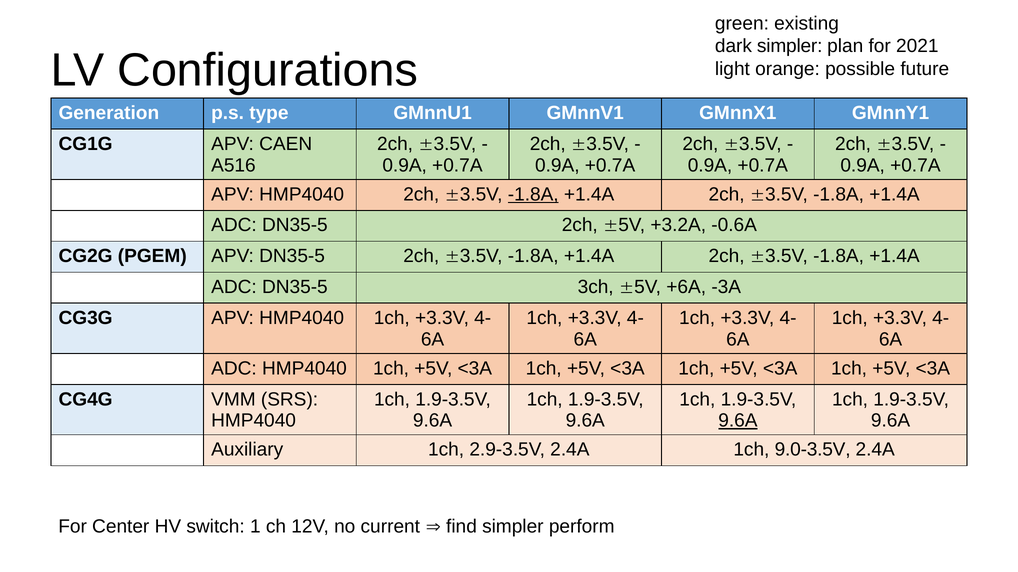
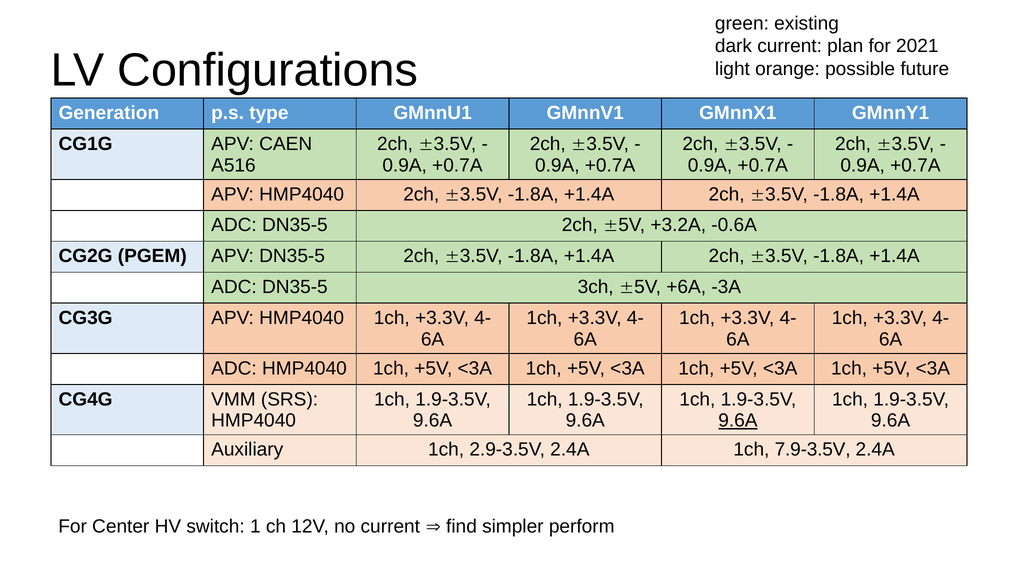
dark simpler: simpler -> current
-1.8A at (533, 194) underline: present -> none
9.0-3.5V: 9.0-3.5V -> 7.9-3.5V
